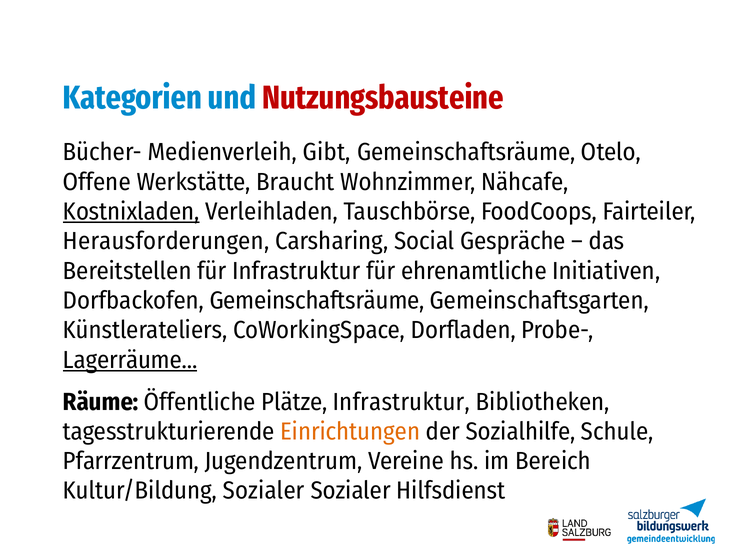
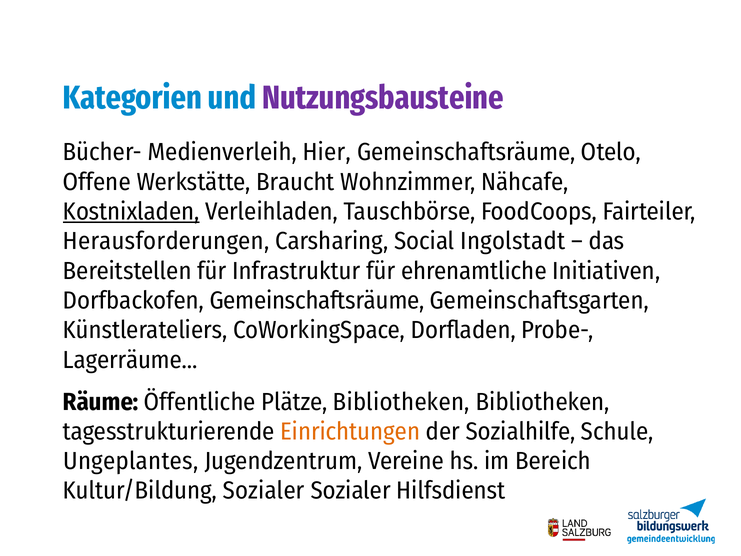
Nutzungsbausteine colour: red -> purple
Gibt: Gibt -> Hier
Gespräche: Gespräche -> Ingolstadt
Lagerräume… underline: present -> none
Plätze Infrastruktur: Infrastruktur -> Bibliotheken
Pfarrzentrum: Pfarrzentrum -> Ungeplantes
